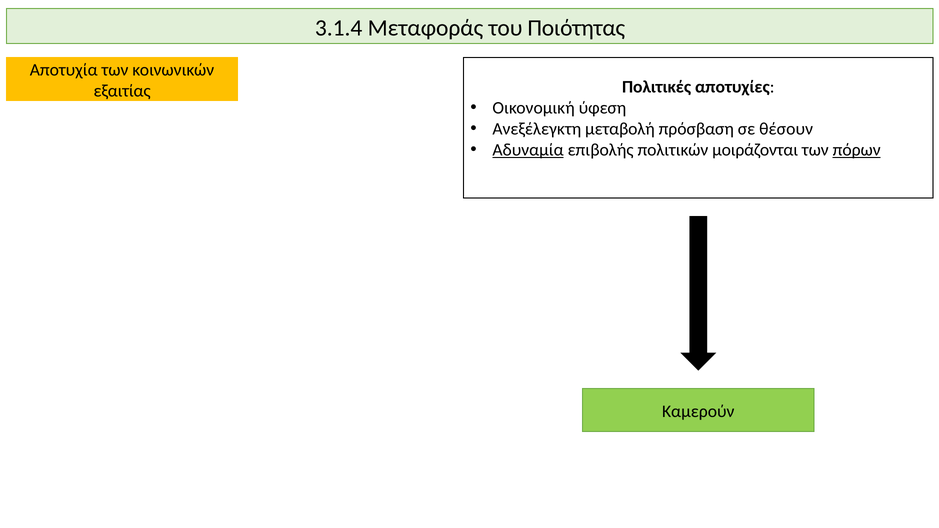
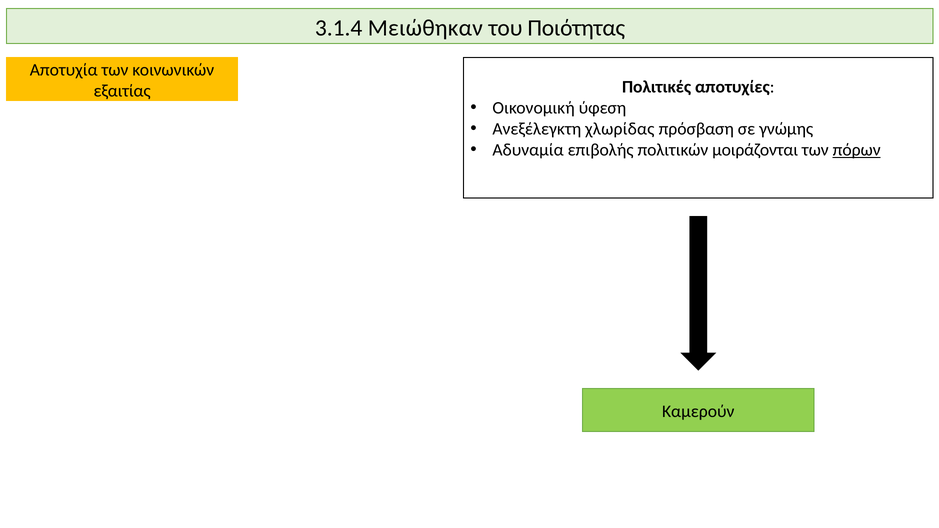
Μεταφοράς: Μεταφοράς -> Μειώθηκαν
μεταβολή: μεταβολή -> χλωρίδας
θέσουν: θέσουν -> γνώμης
Αδυναμία underline: present -> none
